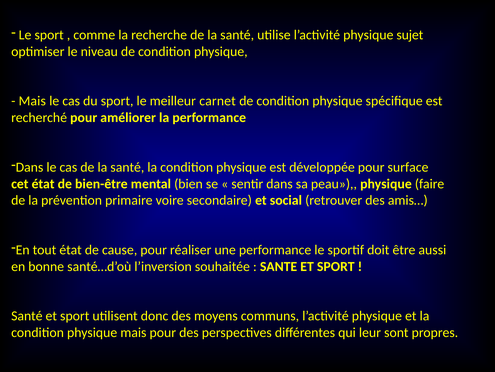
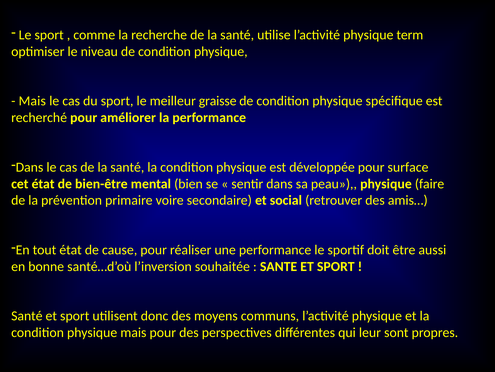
sujet: sujet -> term
carnet: carnet -> graisse
